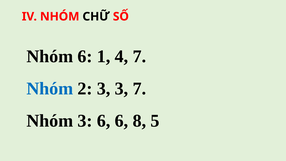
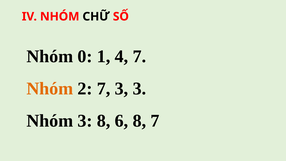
Nhóm 6: 6 -> 0
Nhóm at (50, 88) colour: blue -> orange
2 3: 3 -> 7
3 7: 7 -> 3
3 6: 6 -> 8
8 5: 5 -> 7
